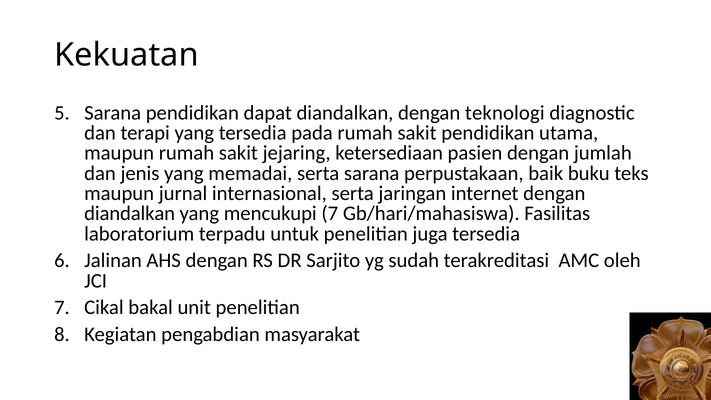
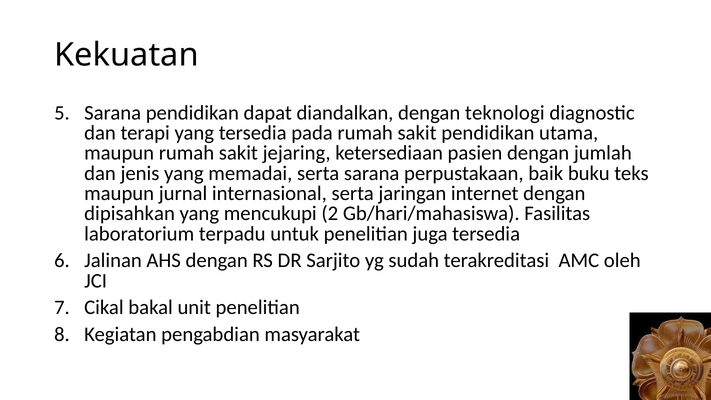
diandalkan at (130, 214): diandalkan -> dipisahkan
mencukupi 7: 7 -> 2
